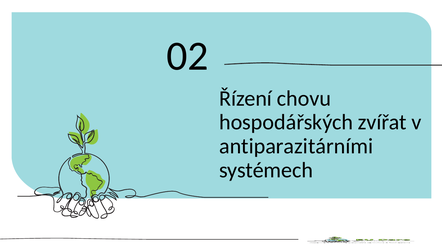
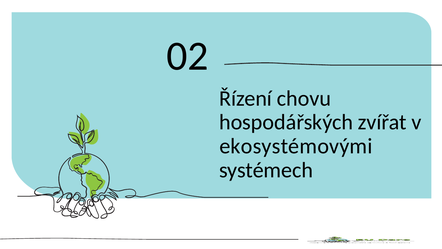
antiparazitárními: antiparazitárními -> ekosystémovými
